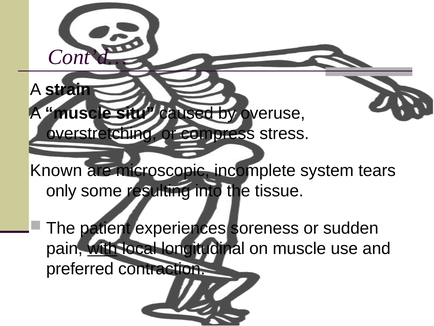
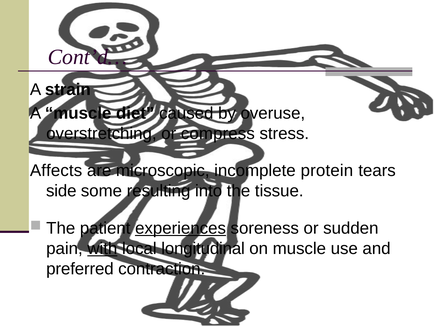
situ: situ -> diet
Known: Known -> Affects
system: system -> protein
only: only -> side
experiences underline: none -> present
